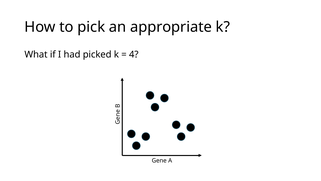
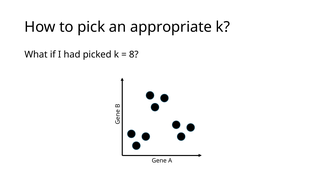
4: 4 -> 8
